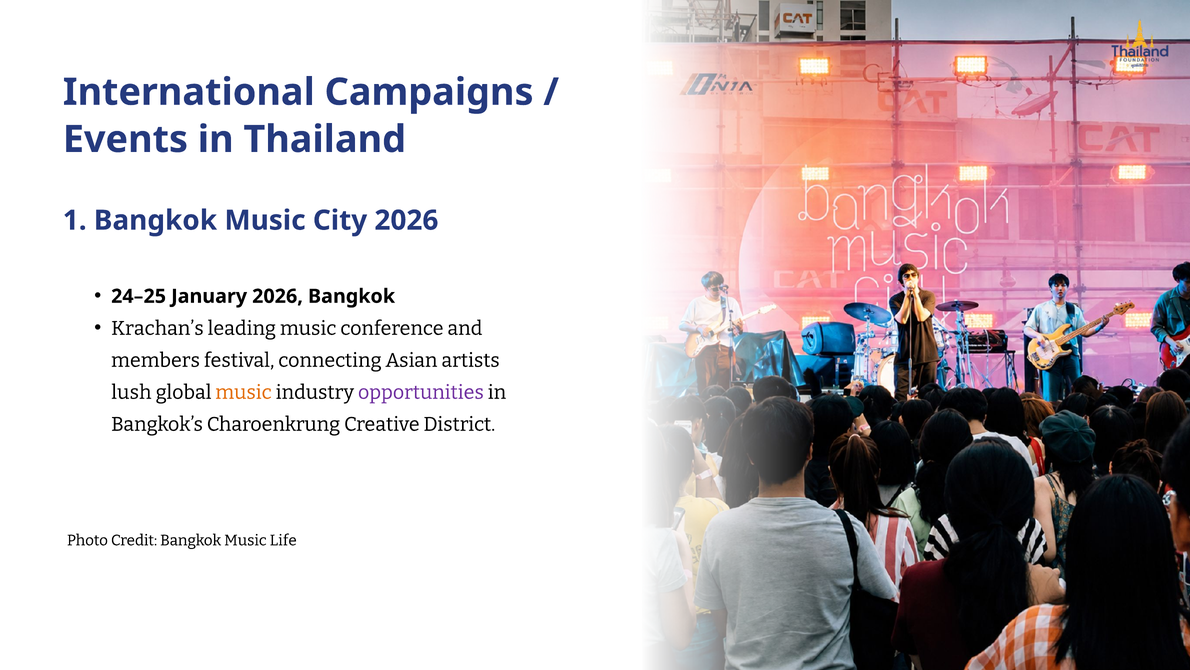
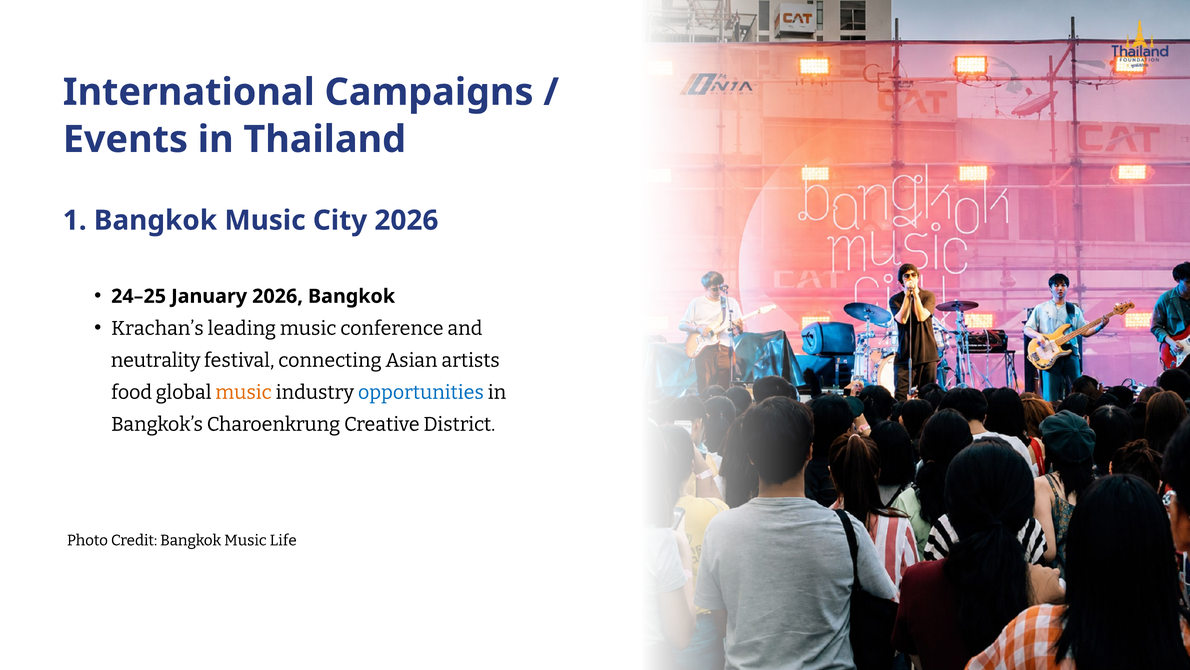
members: members -> neutrality
lush: lush -> food
opportunities colour: purple -> blue
